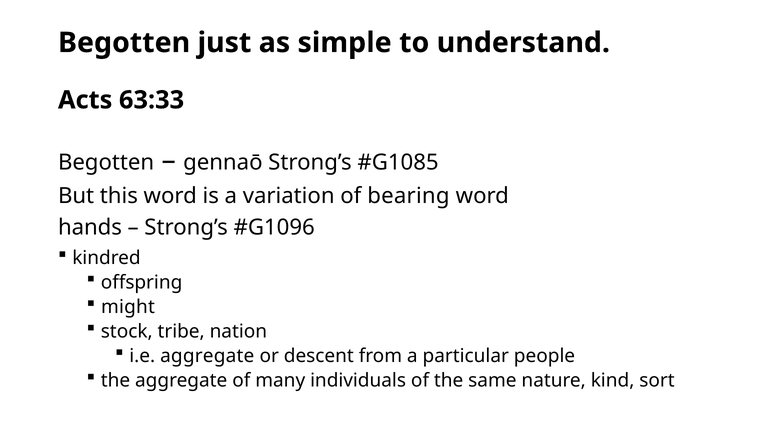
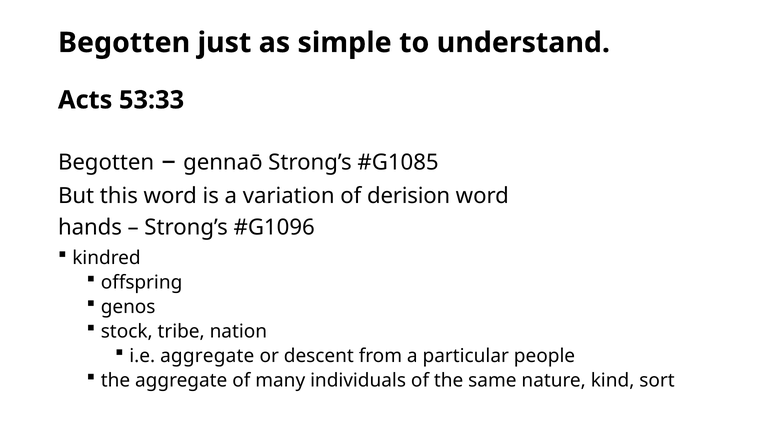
63:33: 63:33 -> 53:33
bearing: bearing -> derision
might: might -> genos
